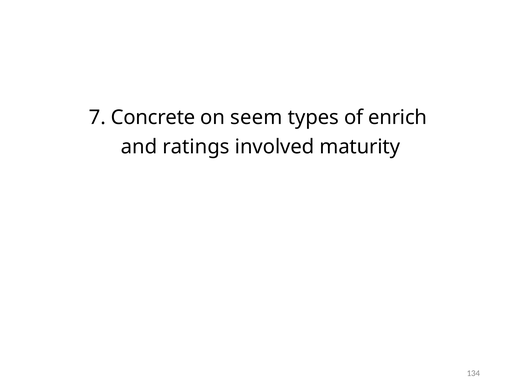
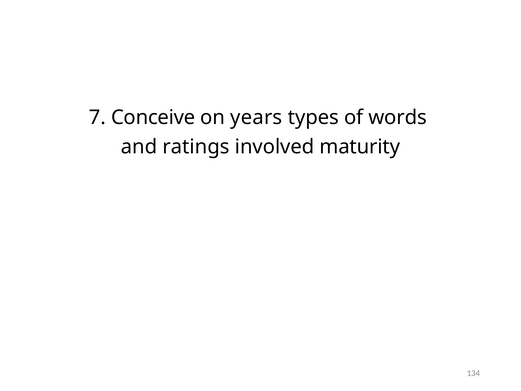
Concrete: Concrete -> Conceive
seem: seem -> years
enrich: enrich -> words
